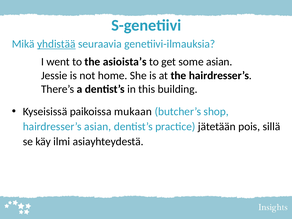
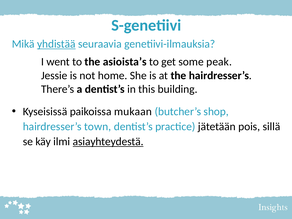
some asian: asian -> peak
hairdresser’s asian: asian -> town
asiayhteydestä underline: none -> present
